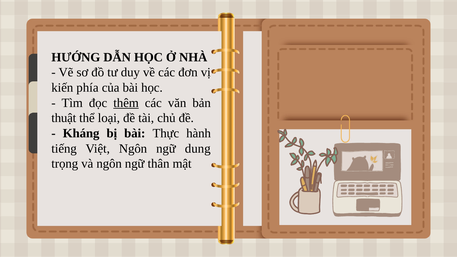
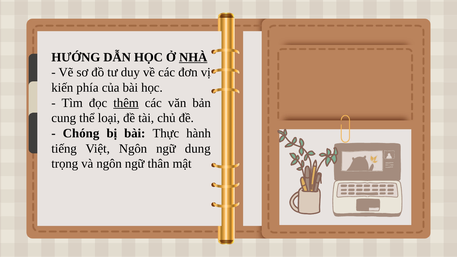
NHÀ underline: none -> present
thuật: thuật -> cung
Kháng: Kháng -> Chóng
